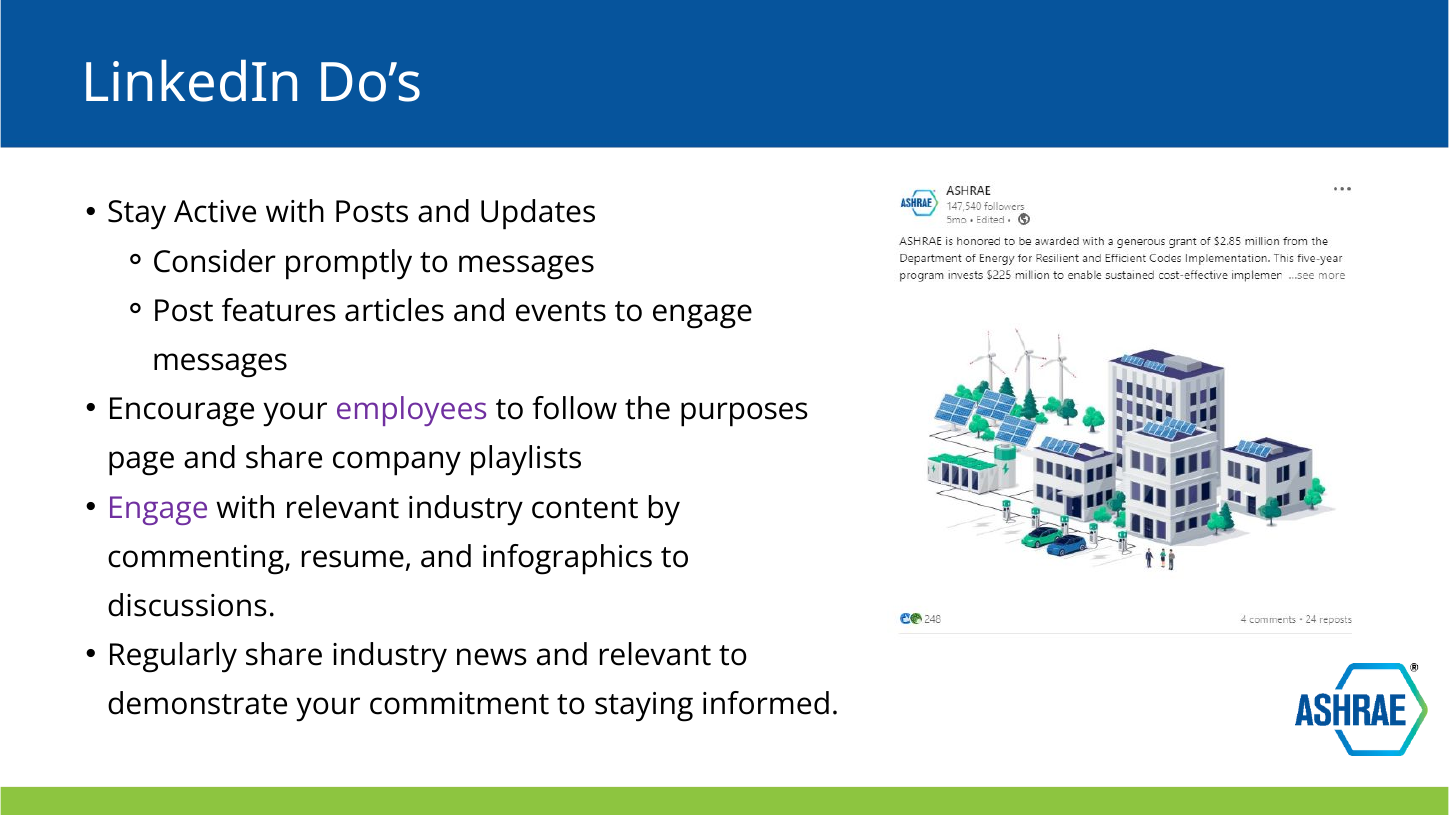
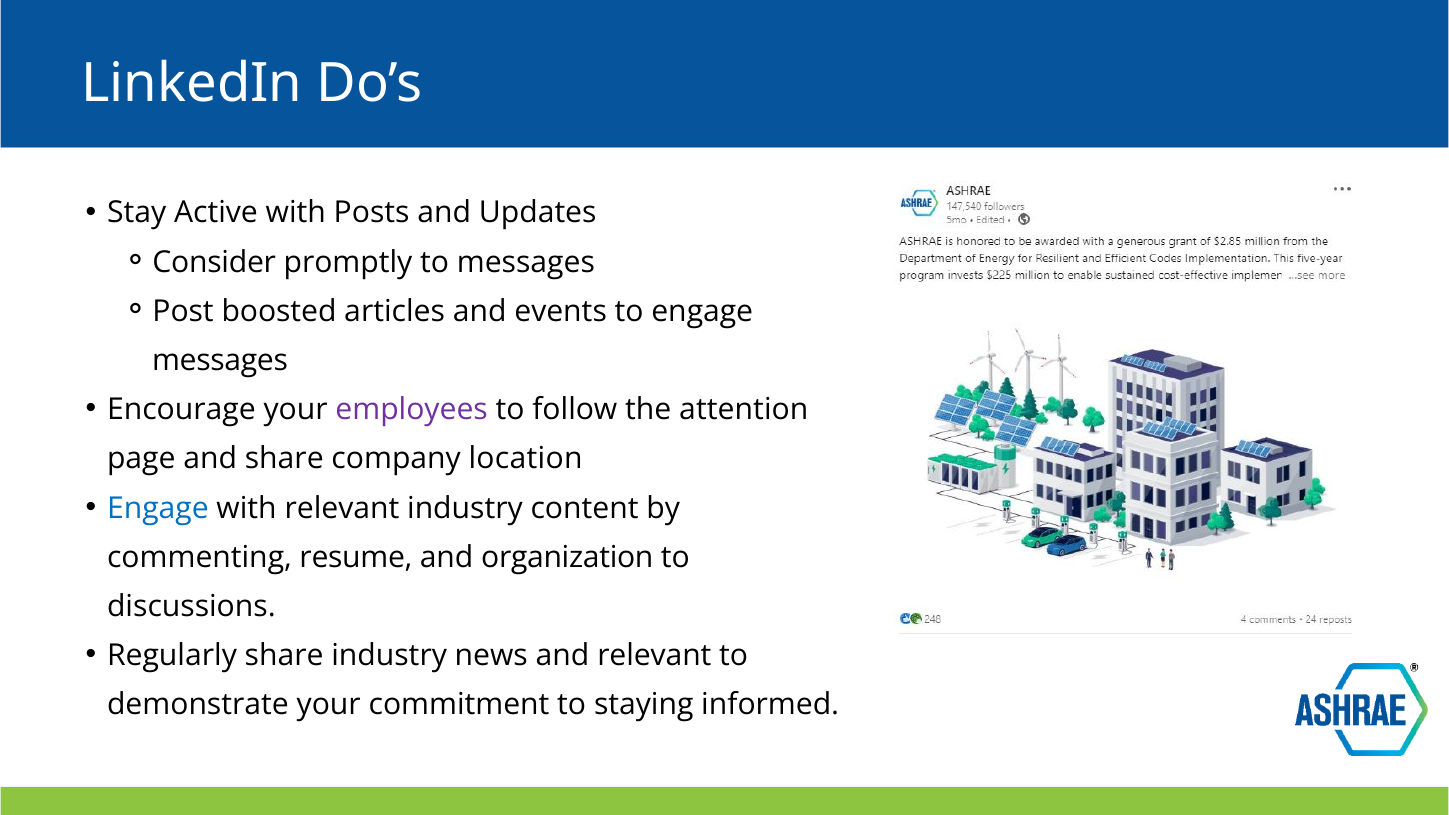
features: features -> boosted
purposes: purposes -> attention
playlists: playlists -> location
Engage at (158, 508) colour: purple -> blue
infographics: infographics -> organization
